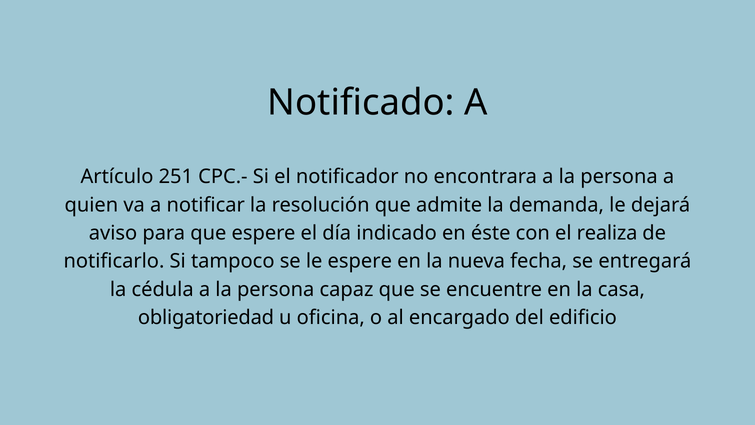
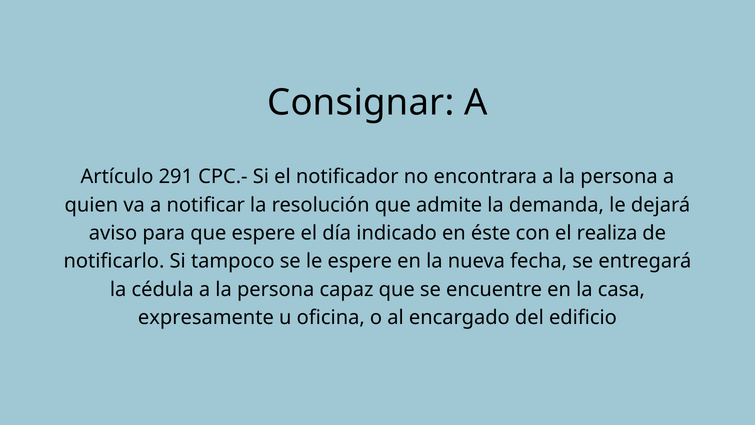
Notificado: Notificado -> Consignar
251: 251 -> 291
obligatoriedad: obligatoriedad -> expresamente
